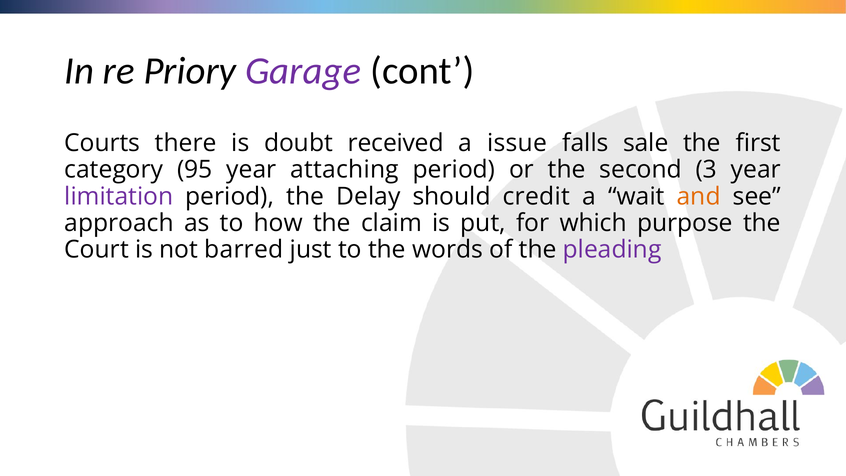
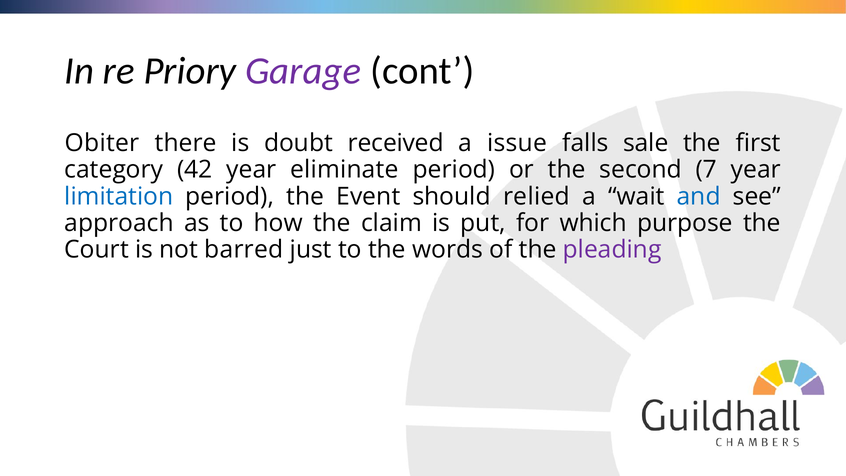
Courts: Courts -> Obiter
95: 95 -> 42
attaching: attaching -> eliminate
3: 3 -> 7
limitation colour: purple -> blue
Delay: Delay -> Event
credit: credit -> relied
and colour: orange -> blue
